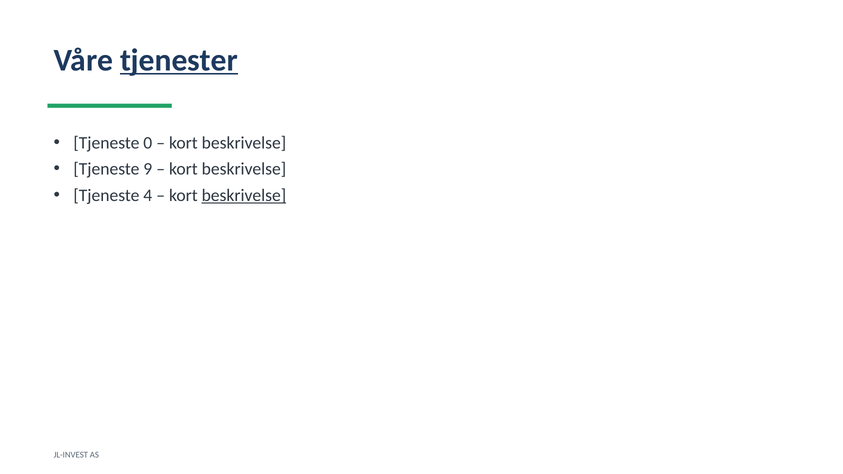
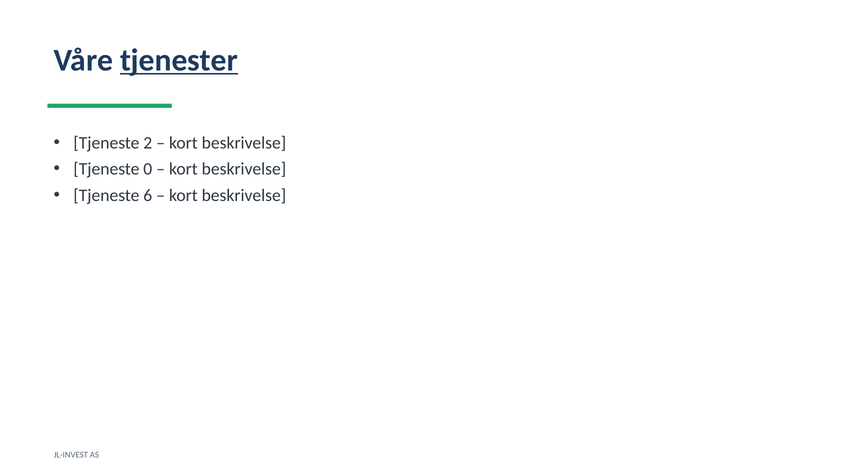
0: 0 -> 2
9: 9 -> 0
4: 4 -> 6
beskrivelse at (244, 195) underline: present -> none
